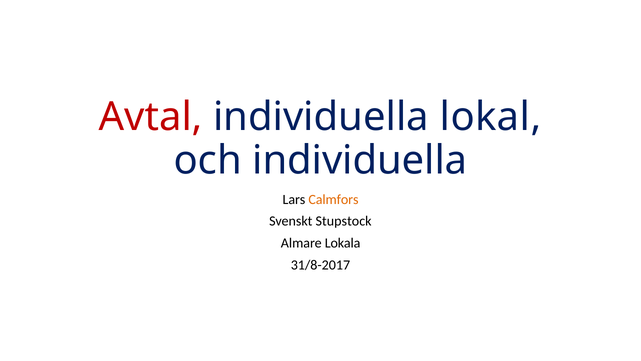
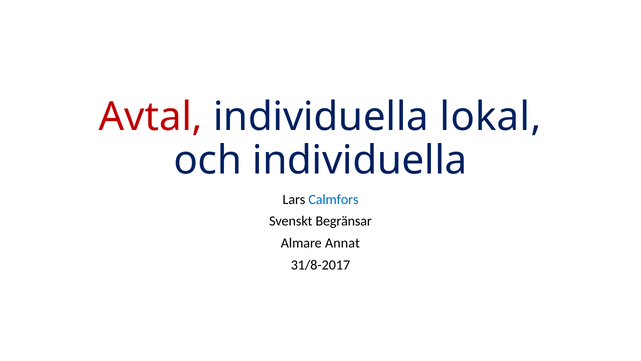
Calmfors colour: orange -> blue
Stupstock: Stupstock -> Begränsar
Lokala: Lokala -> Annat
